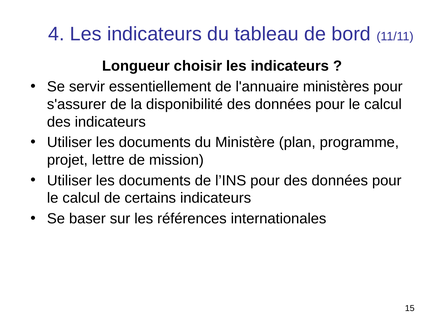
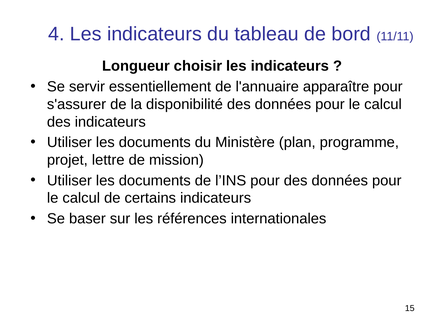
ministères: ministères -> apparaître
